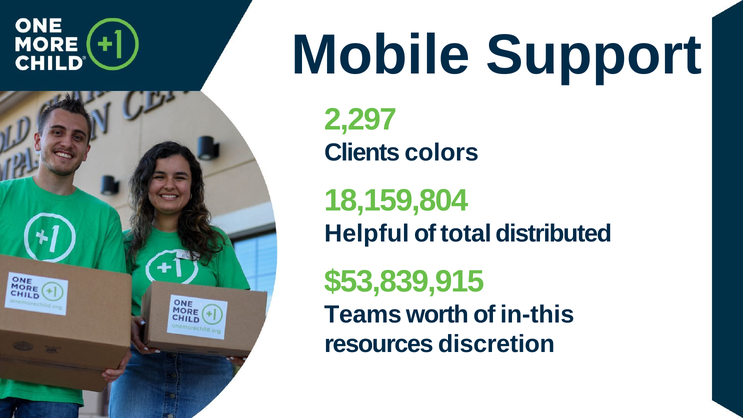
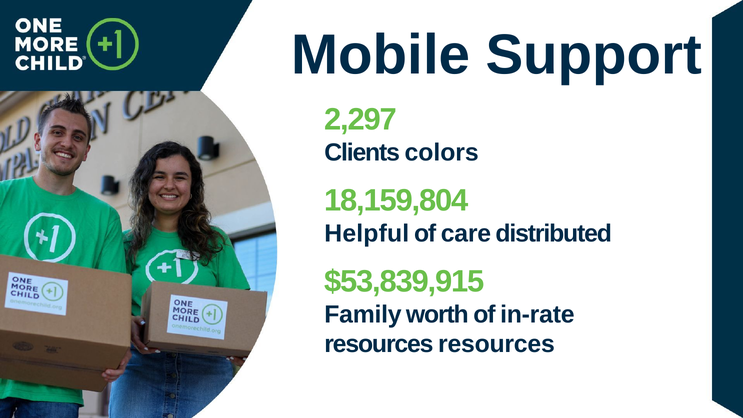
total: total -> care
Teams: Teams -> Family
in-this: in-this -> in-rate
resources discretion: discretion -> resources
